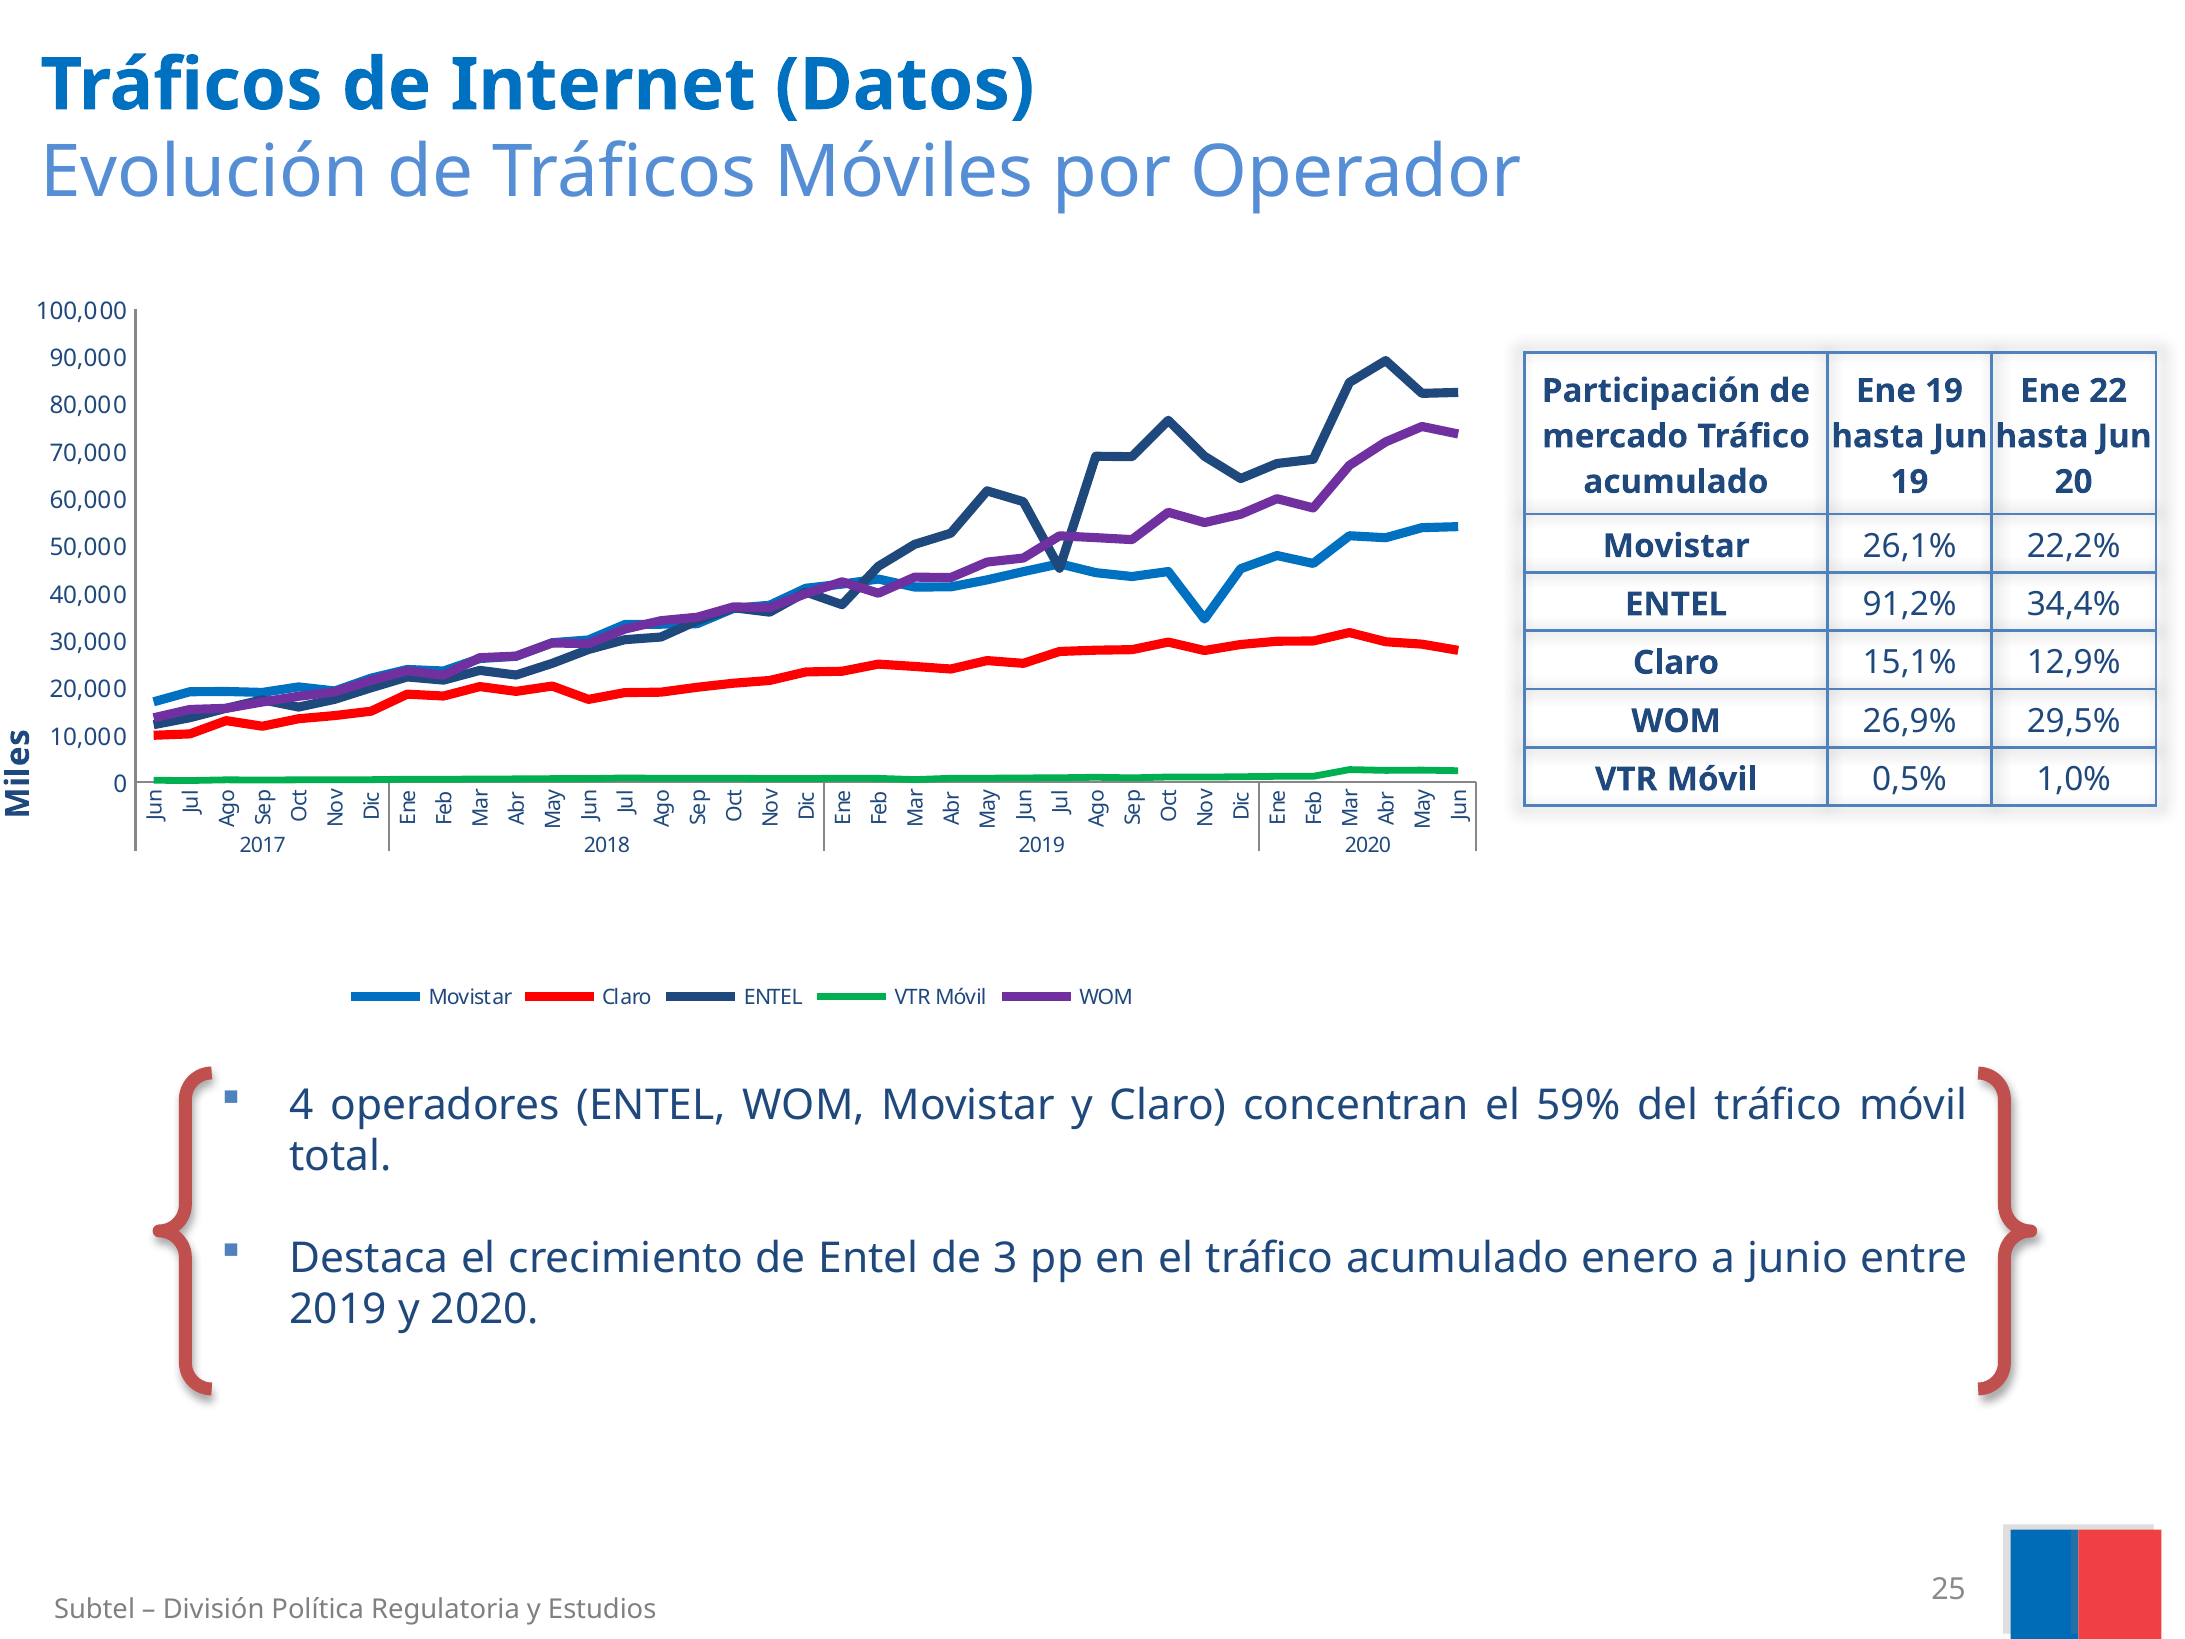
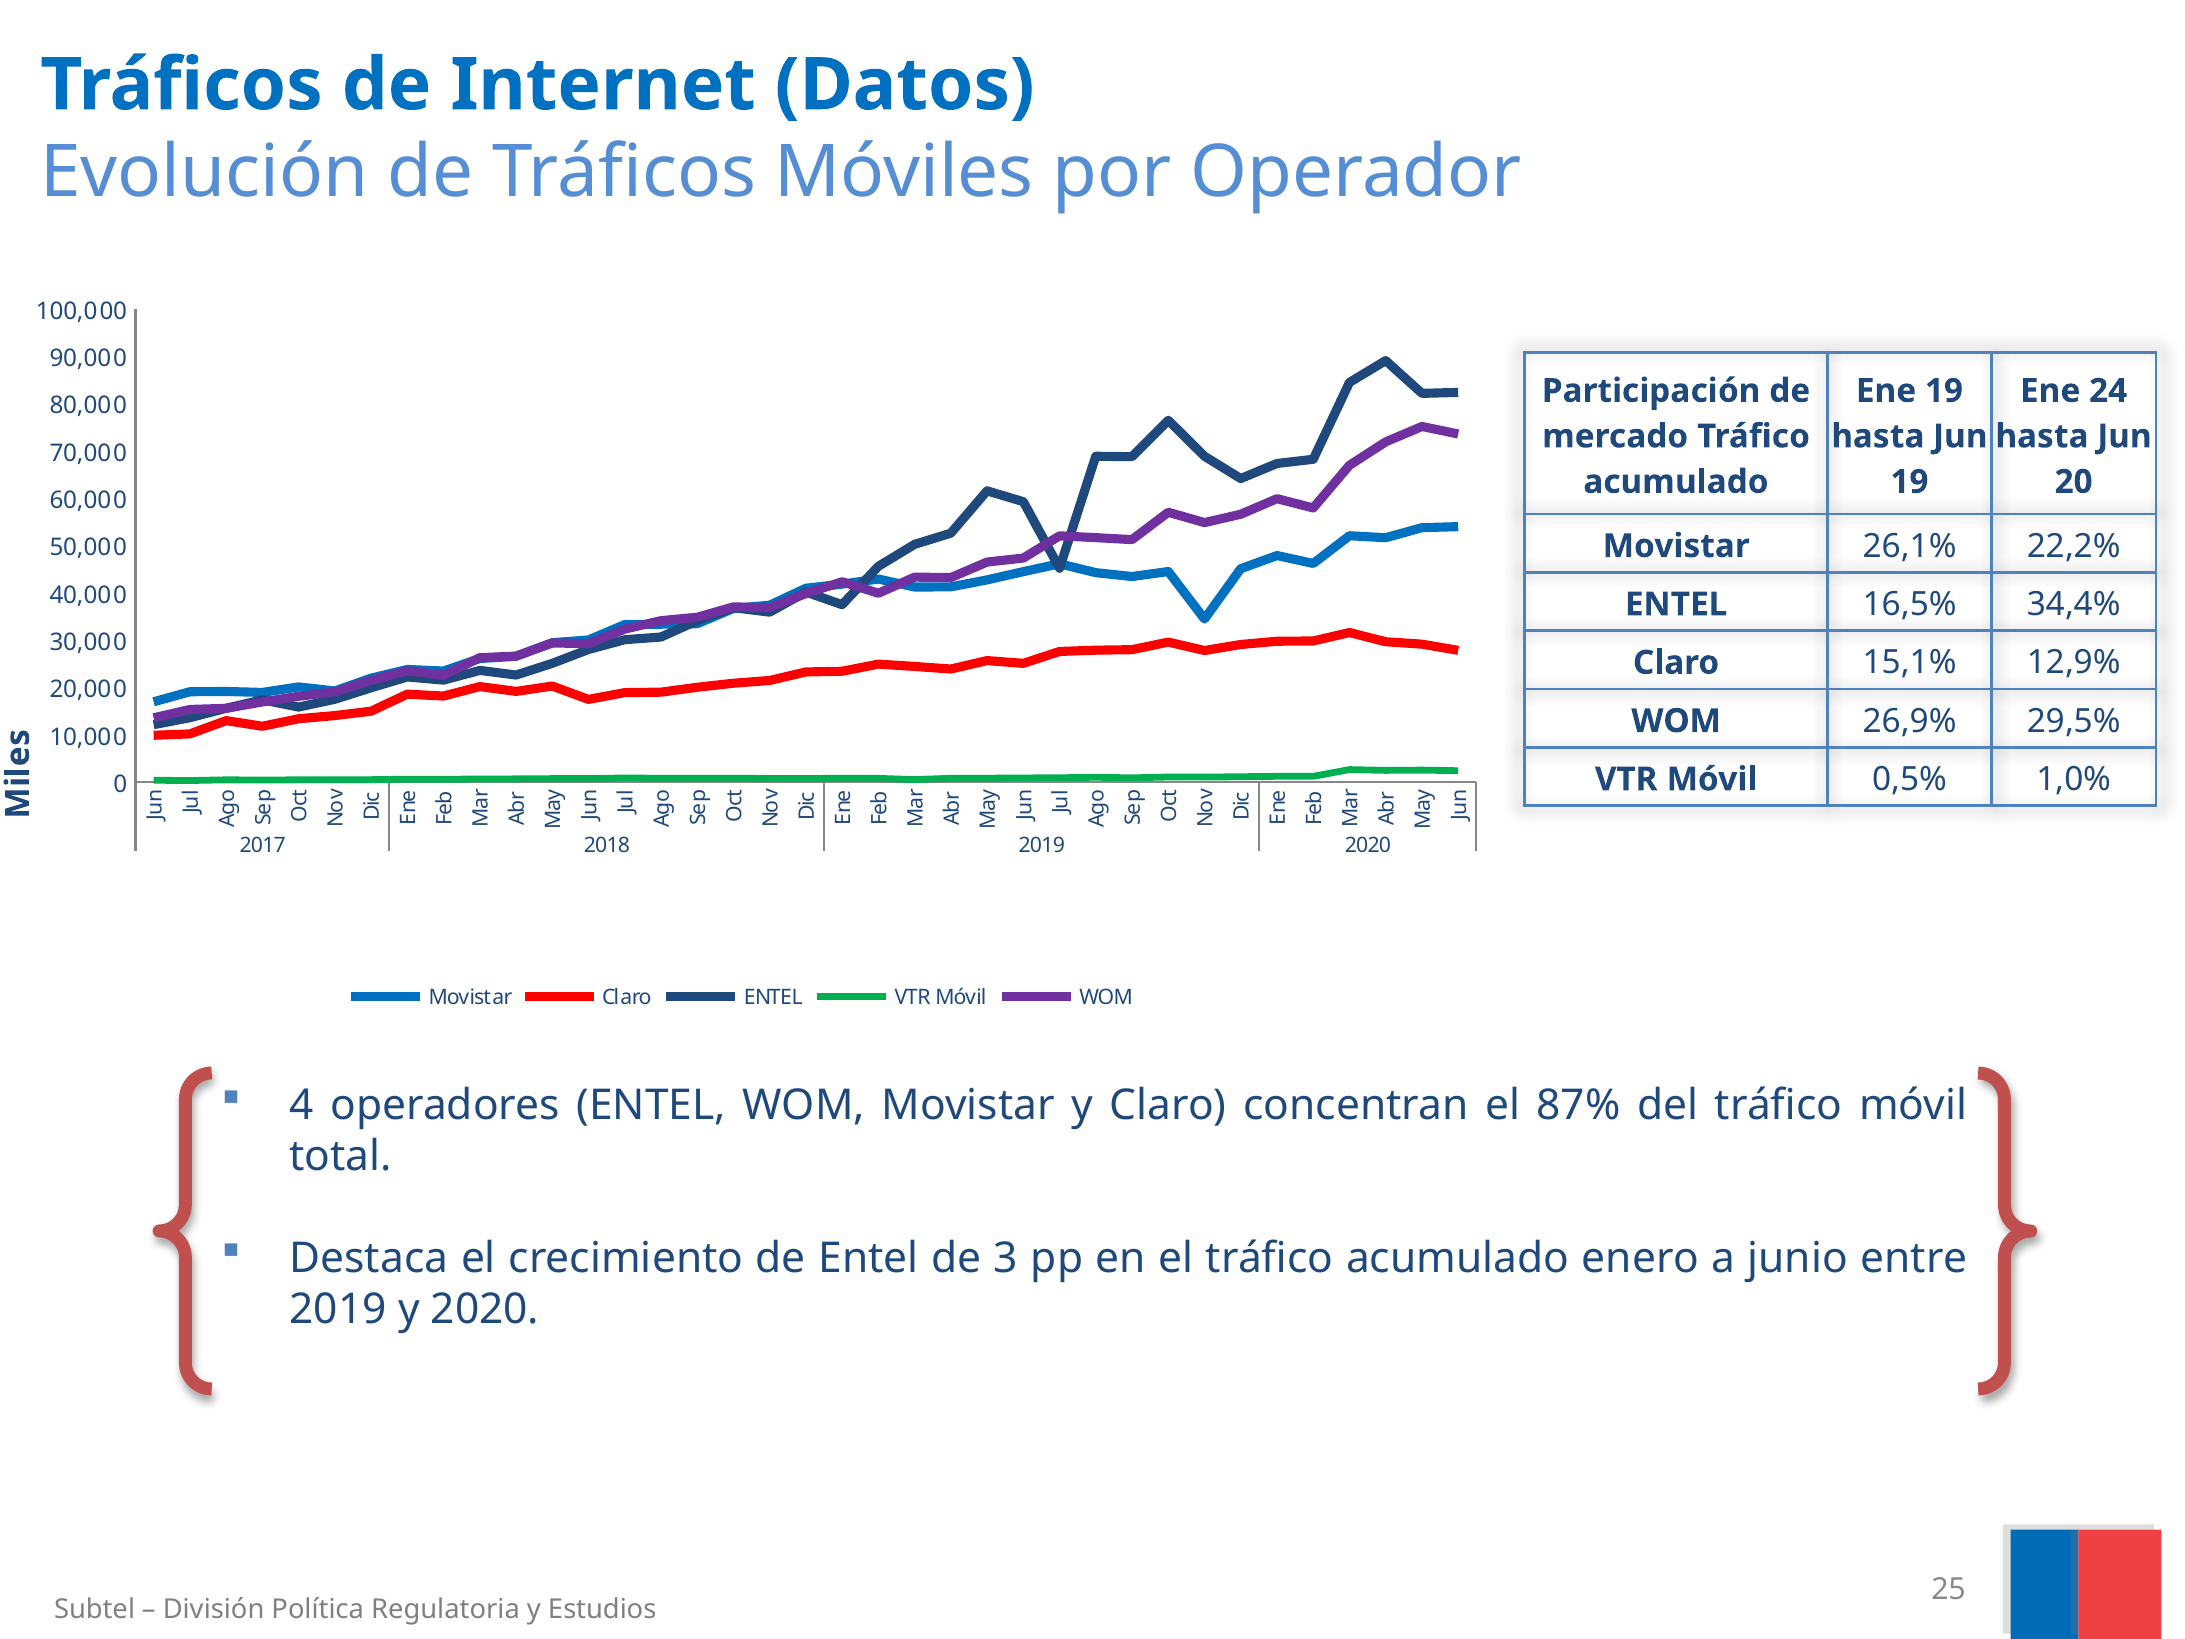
22: 22 -> 24
91,2%: 91,2% -> 16,5%
59%: 59% -> 87%
